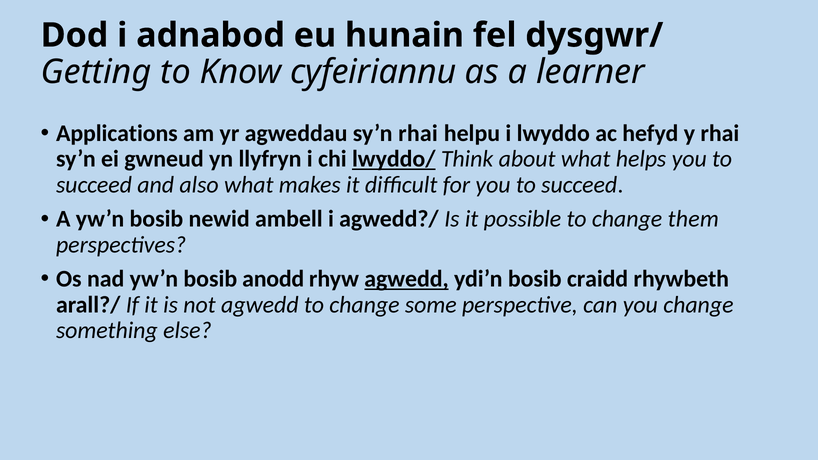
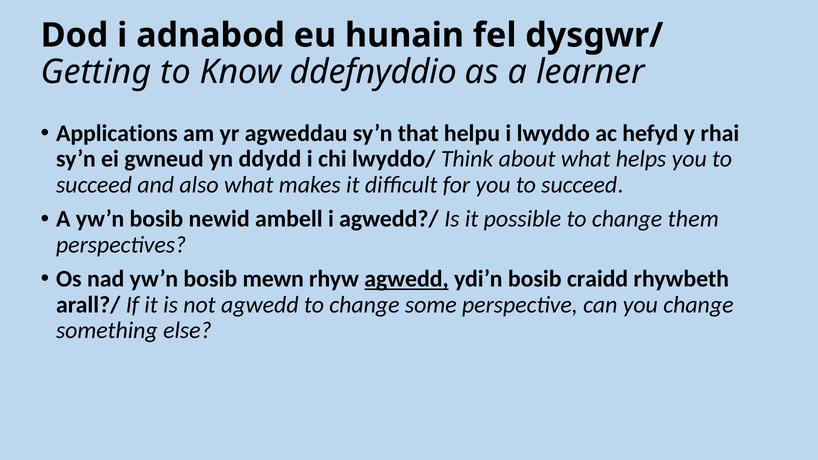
cyfeiriannu: cyfeiriannu -> ddefnyddio
sy’n rhai: rhai -> that
llyfryn: llyfryn -> ddydd
lwyddo/ underline: present -> none
anodd: anodd -> mewn
